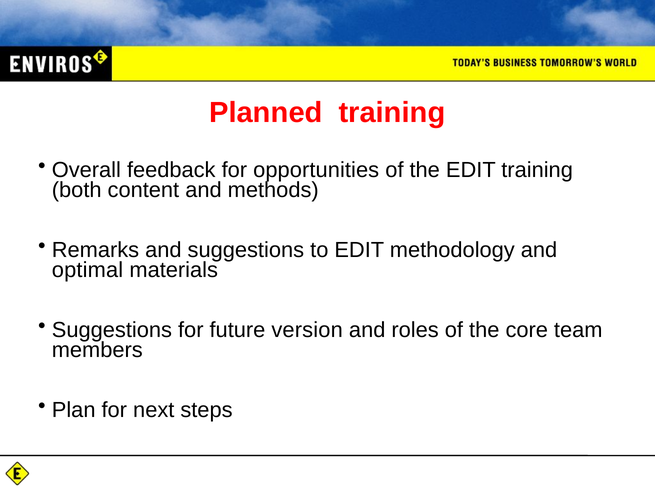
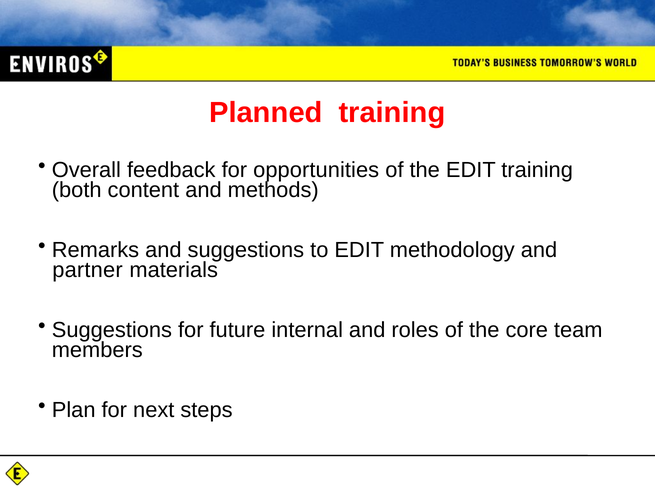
optimal: optimal -> partner
version: version -> internal
